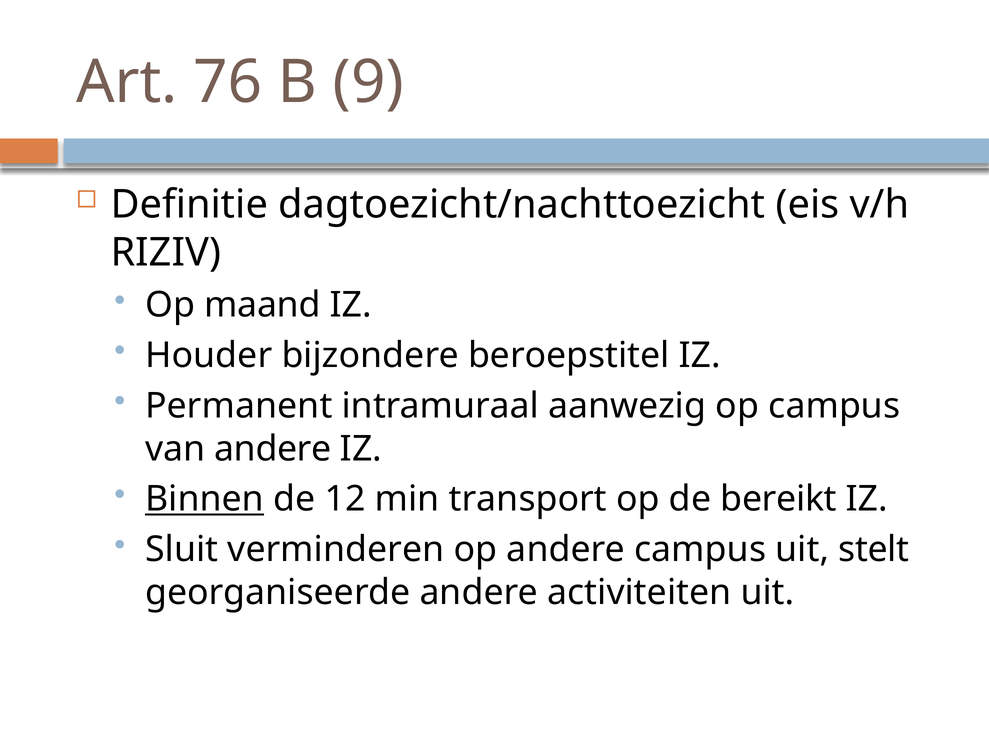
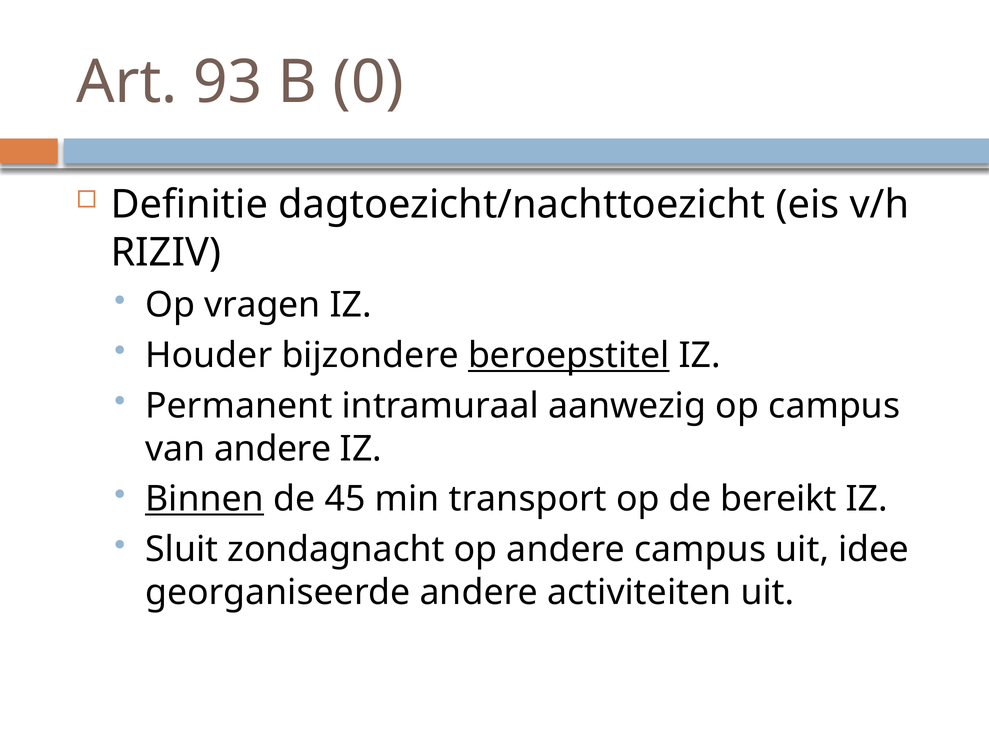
76: 76 -> 93
9: 9 -> 0
maand: maand -> vragen
beroepstitel underline: none -> present
12: 12 -> 45
verminderen: verminderen -> zondagnacht
stelt: stelt -> idee
